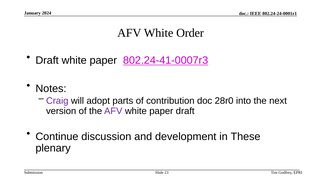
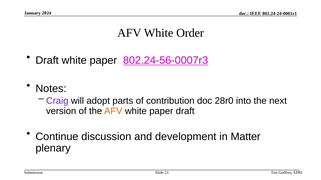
802.24-41-0007r3: 802.24-41-0007r3 -> 802.24-56-0007r3
AFV at (113, 111) colour: purple -> orange
These: These -> Matter
